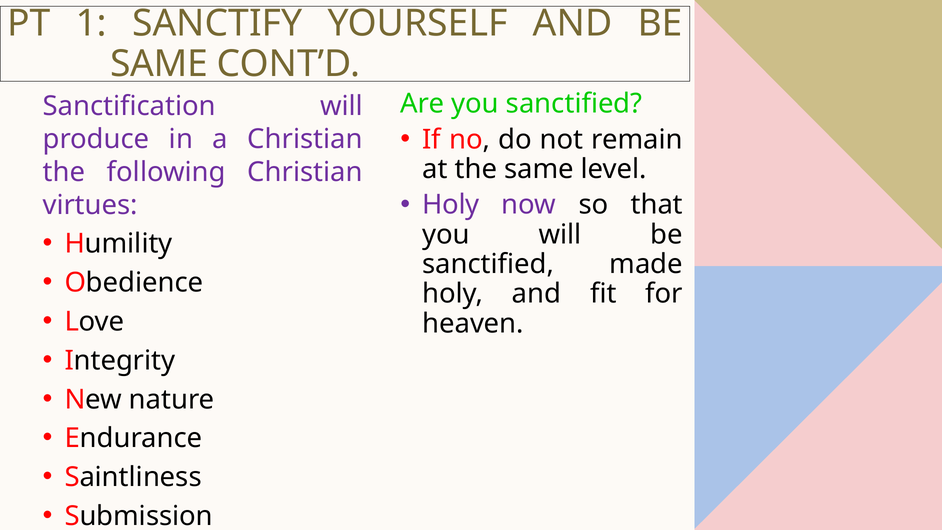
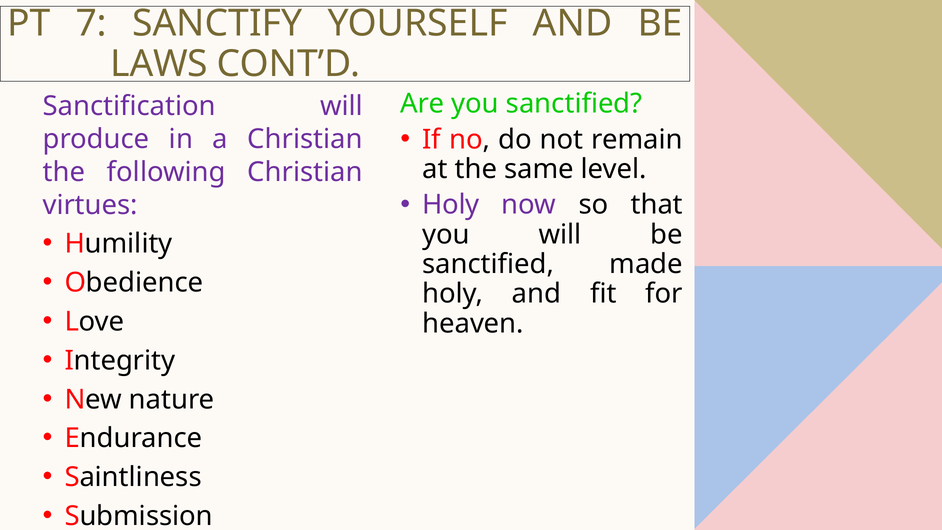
1: 1 -> 7
SAME at (159, 64): SAME -> LAWS
